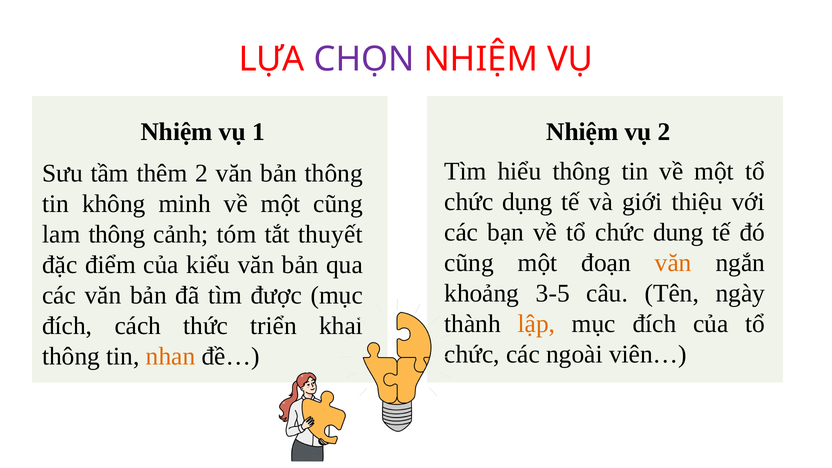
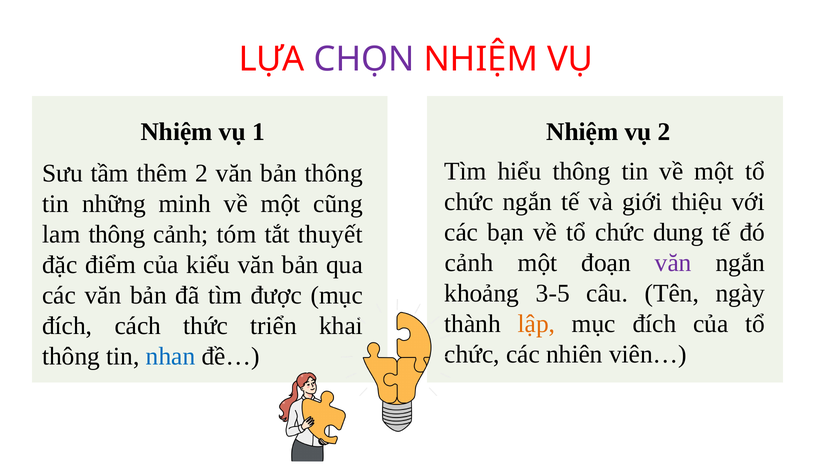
chức dụng: dụng -> ngắn
không: không -> những
cũng at (469, 263): cũng -> cảnh
văn at (673, 263) colour: orange -> purple
ngoài: ngoài -> nhiên
nhan colour: orange -> blue
